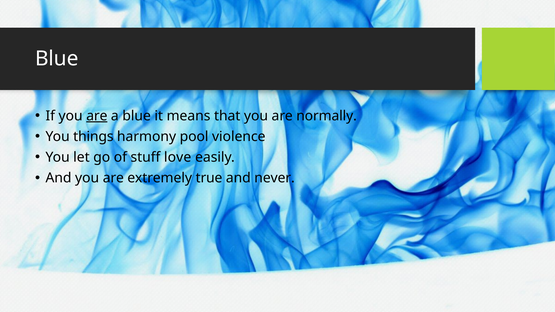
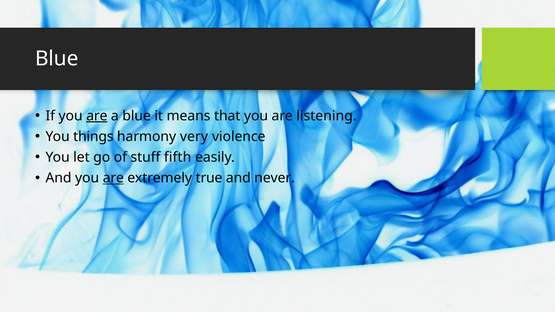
normally: normally -> listening
pool: pool -> very
love: love -> fifth
are at (113, 178) underline: none -> present
